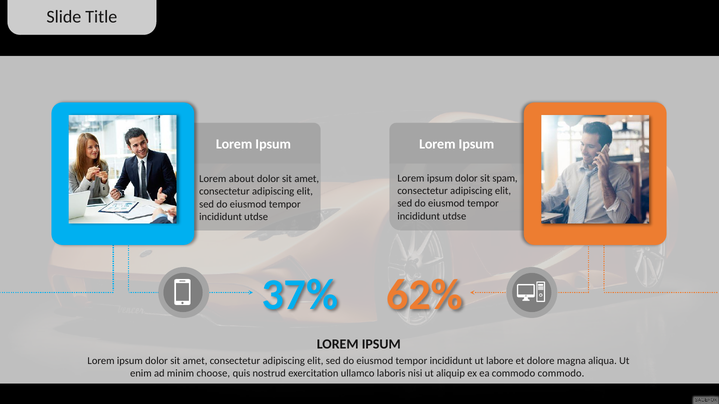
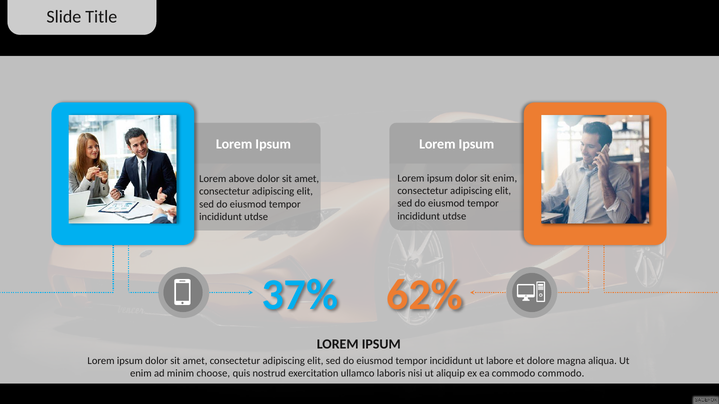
sit spam: spam -> enim
about: about -> above
